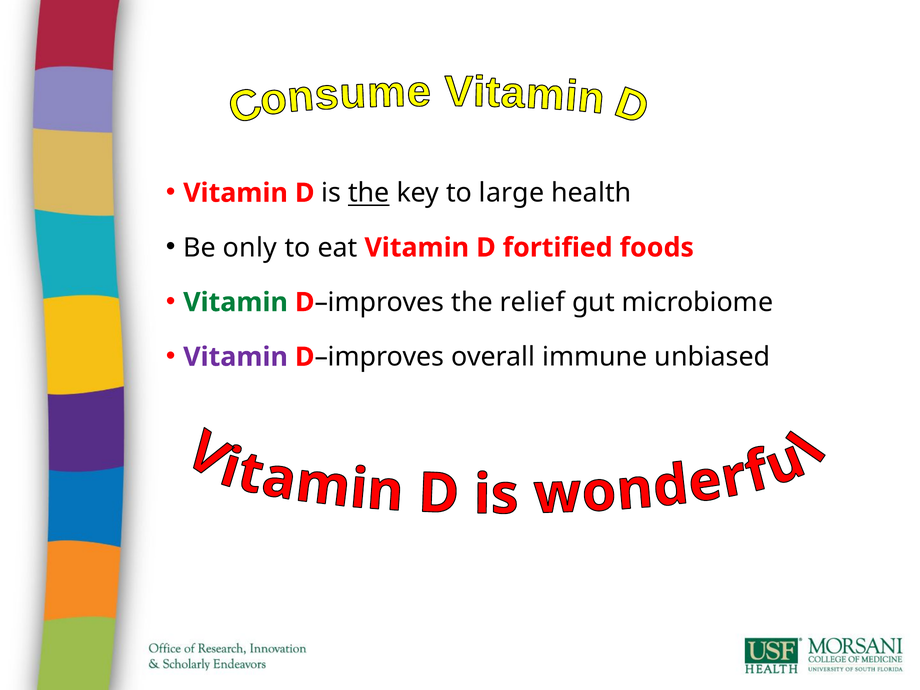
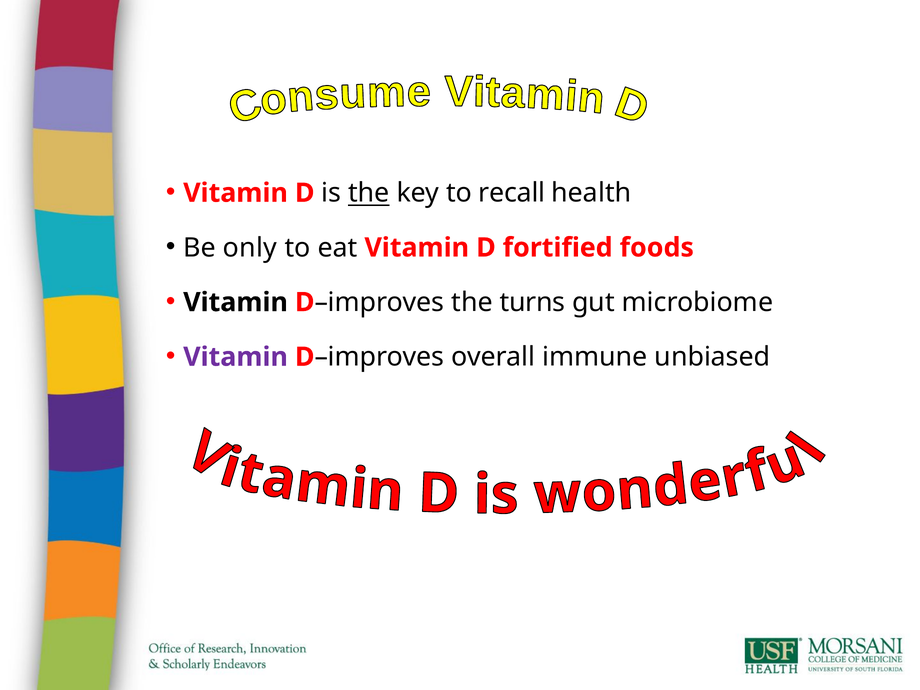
large: large -> recall
Vitamin at (236, 302) colour: green -> black
relief: relief -> turns
